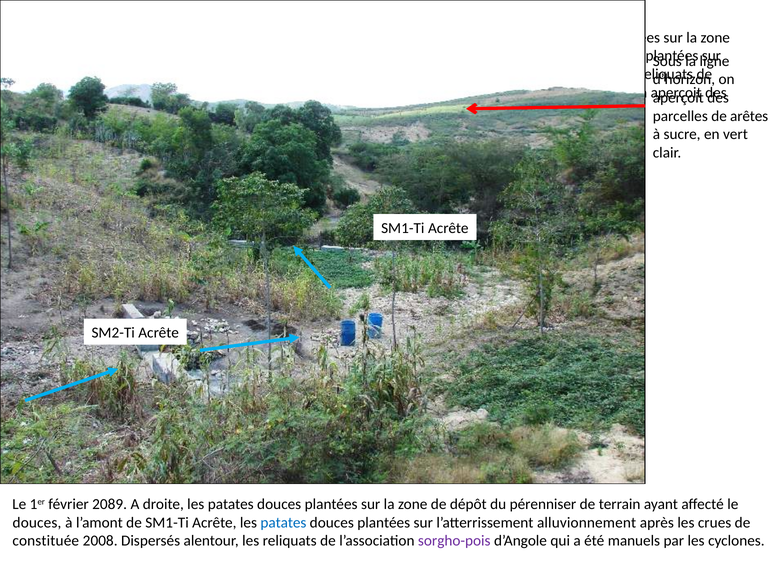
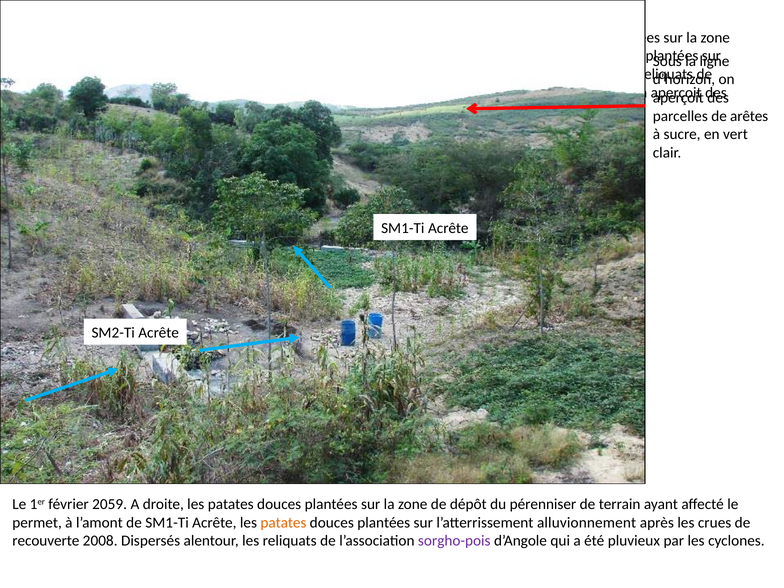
2089: 2089 -> 2059
douces at (37, 522): douces -> permet
patates at (283, 522) colour: blue -> orange
constituée: constituée -> recouverte
manuels: manuels -> pluvieux
